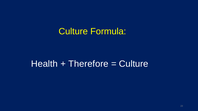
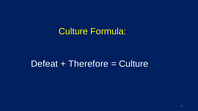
Health: Health -> Defeat
